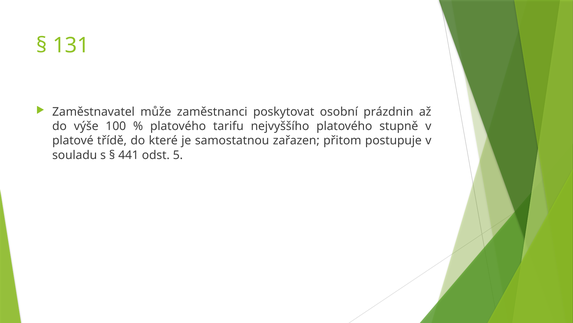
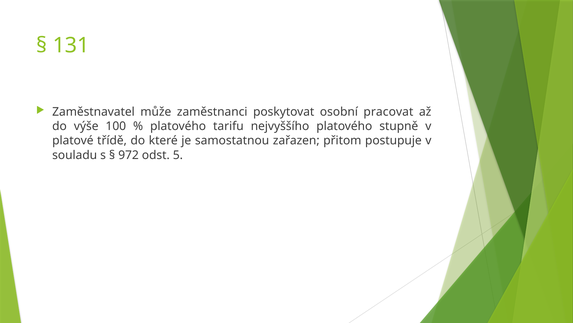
prázdnin: prázdnin -> pracovat
441: 441 -> 972
